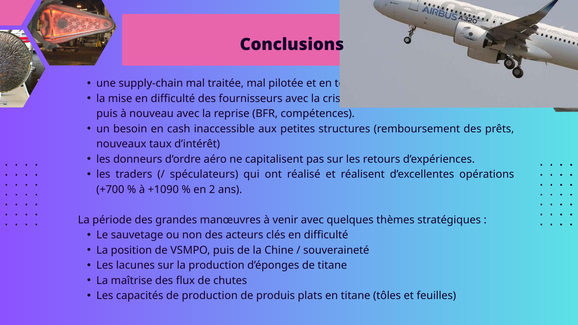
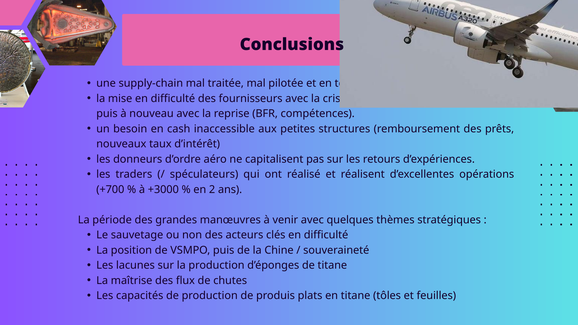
+1090: +1090 -> +3000
